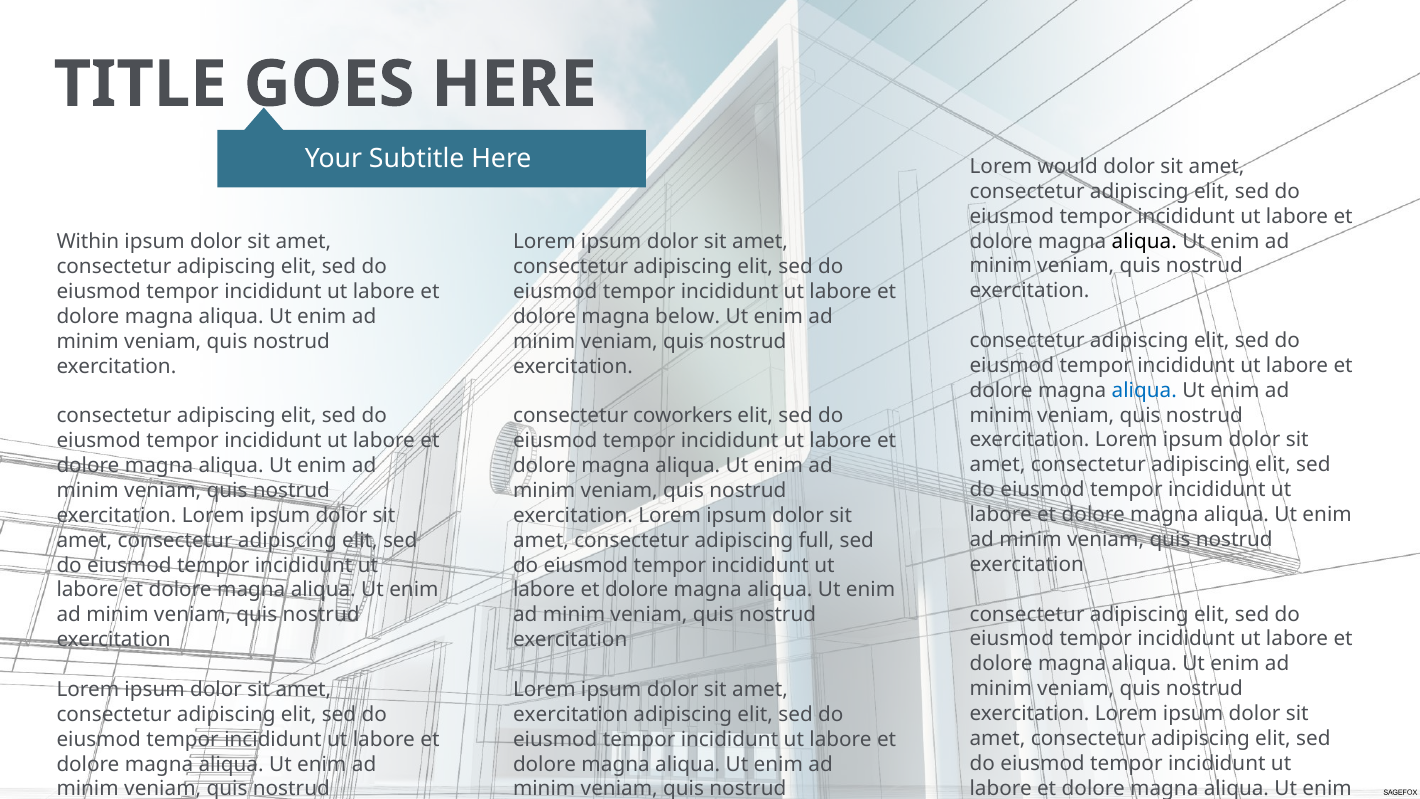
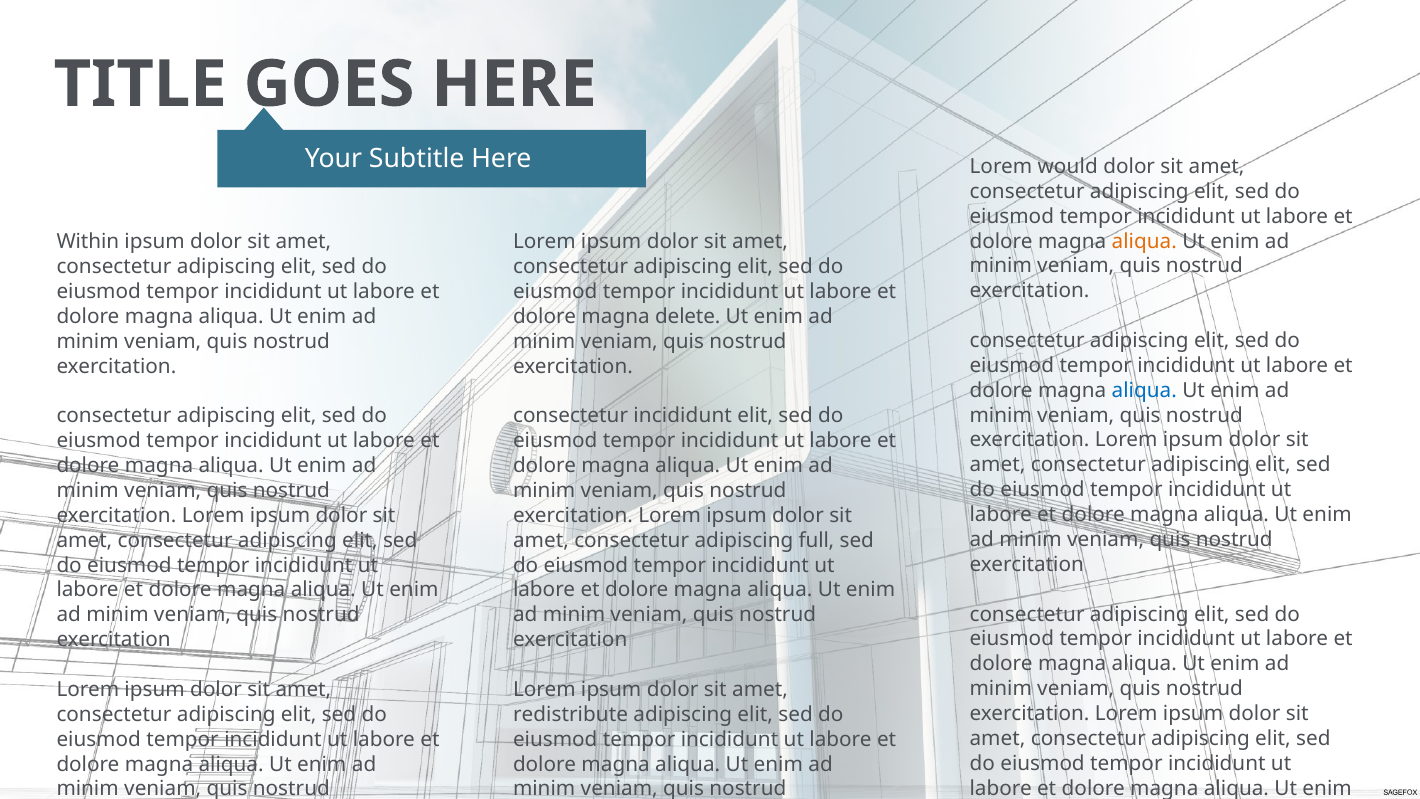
aliqua at (1144, 241) colour: black -> orange
below: below -> delete
consectetur coworkers: coworkers -> incididunt
exercitation at (571, 714): exercitation -> redistribute
